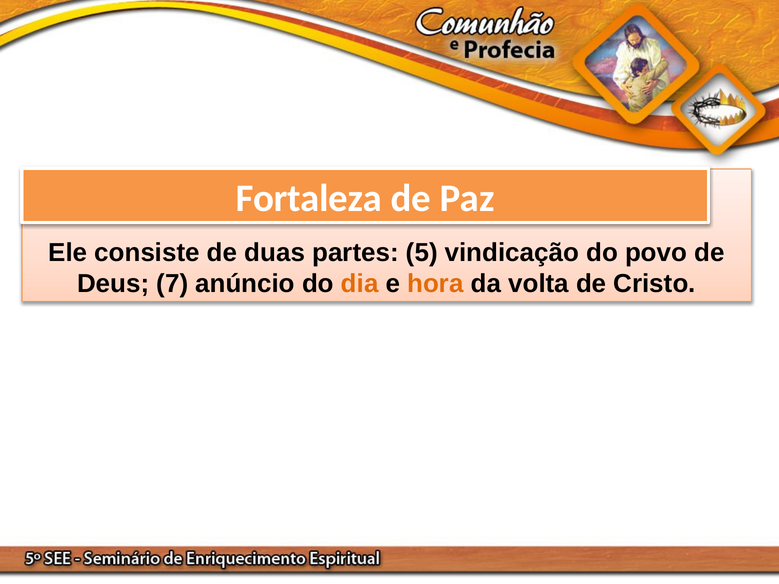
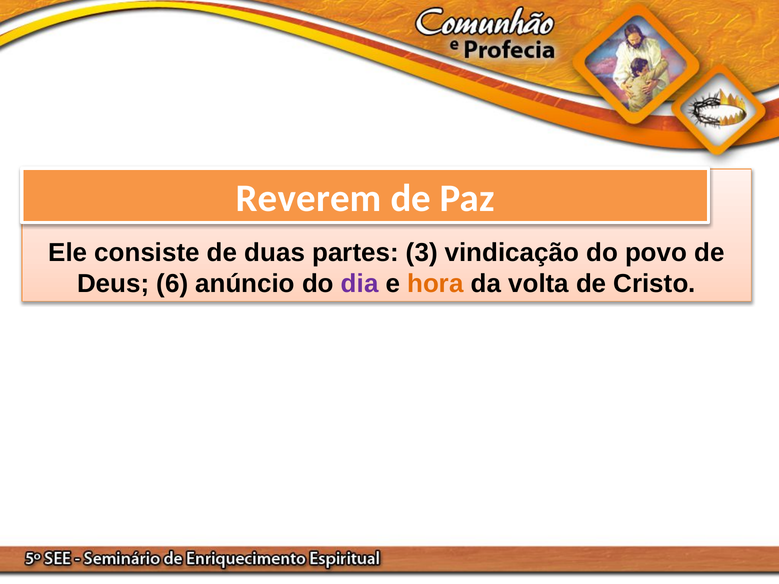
Fortaleza: Fortaleza -> Reverem
5: 5 -> 3
7: 7 -> 6
dia colour: orange -> purple
